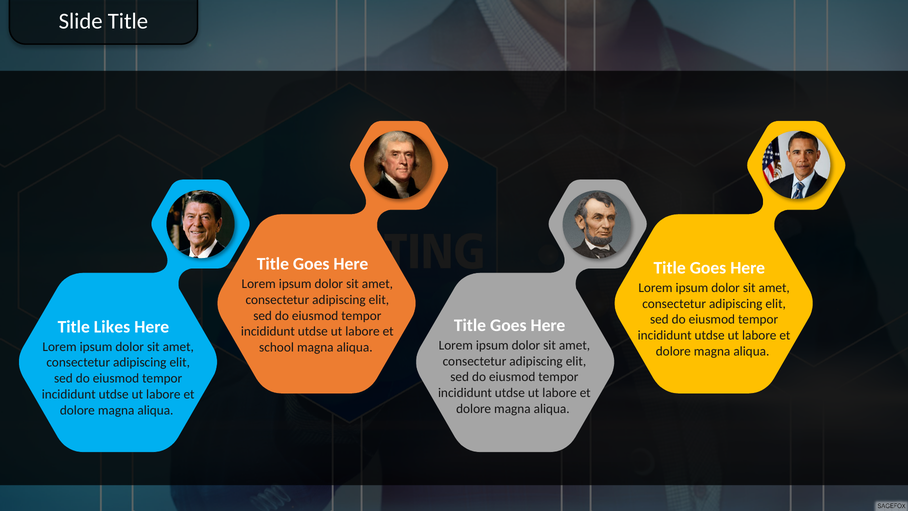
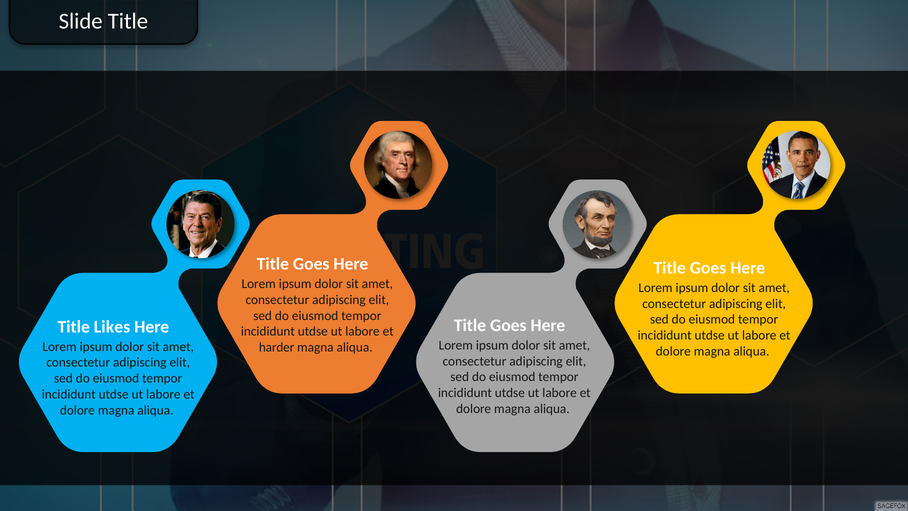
school: school -> harder
